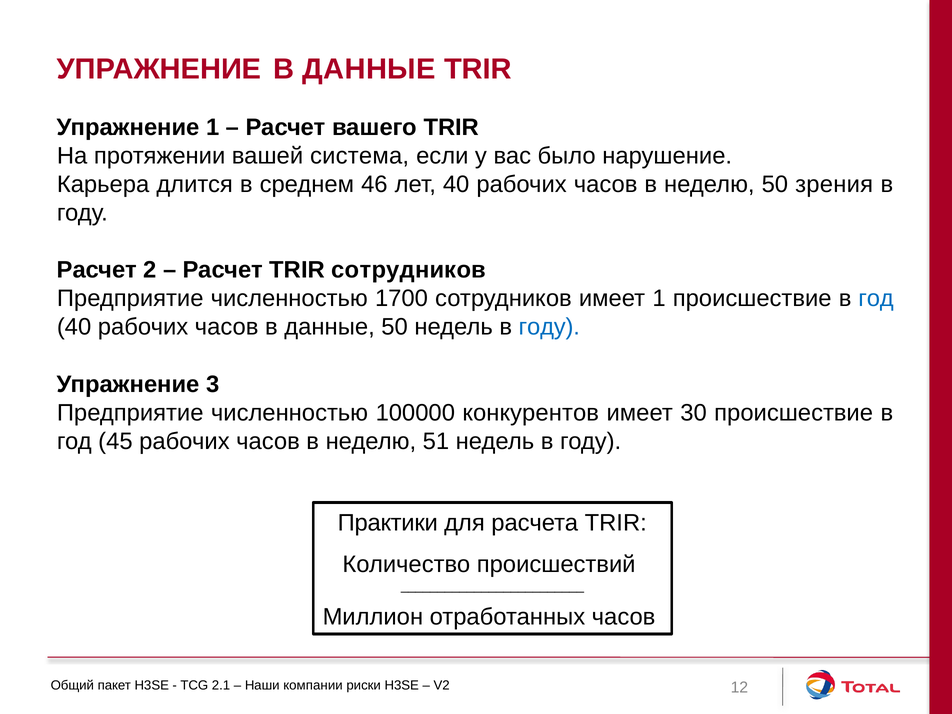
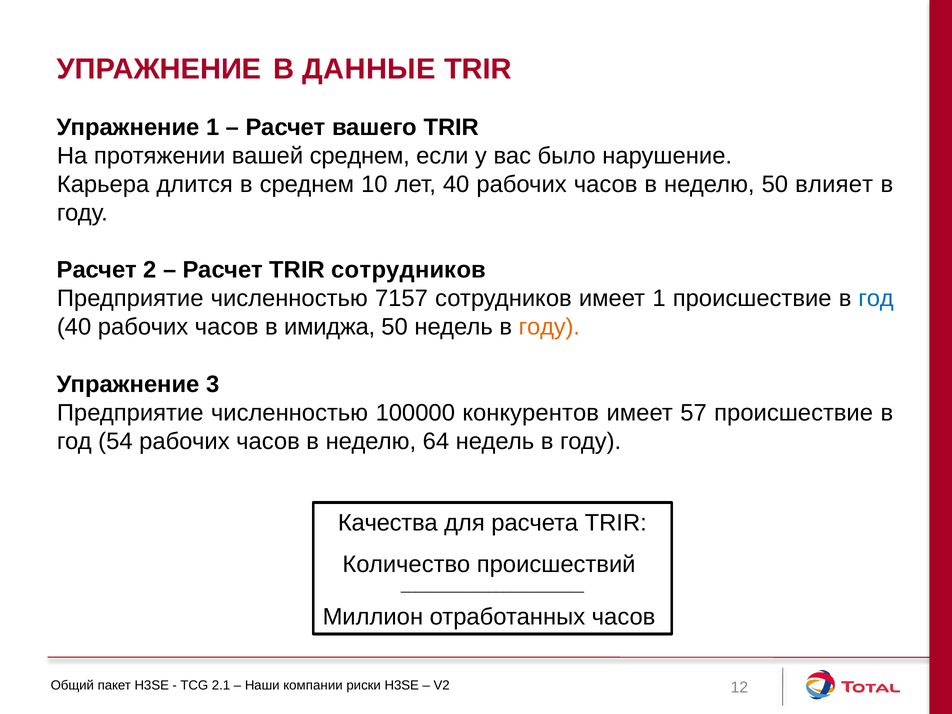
вашей система: система -> среднем
46: 46 -> 10
зрения: зрения -> влияет
1700: 1700 -> 7157
часов в данные: данные -> имиджа
году at (549, 327) colour: blue -> orange
30: 30 -> 57
45: 45 -> 54
51: 51 -> 64
Практики: Практики -> Качества
